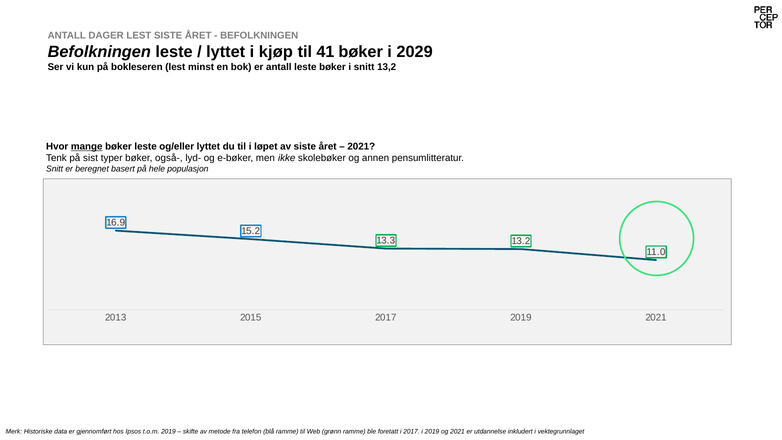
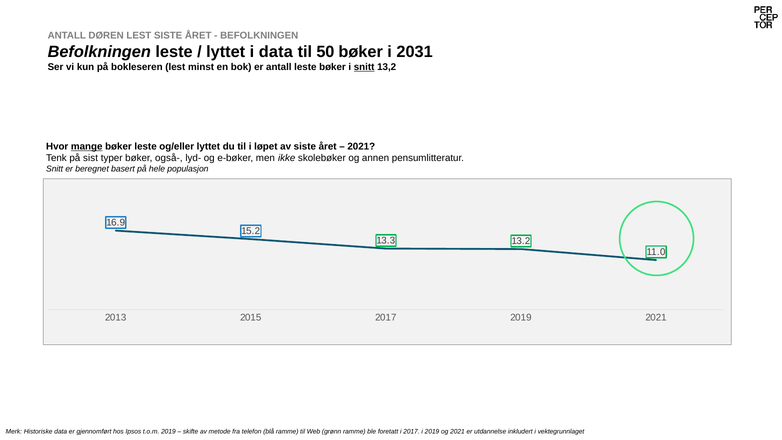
DAGER: DAGER -> DØREN
i kjøp: kjøp -> data
41: 41 -> 50
2029: 2029 -> 2031
snitt at (364, 67) underline: none -> present
